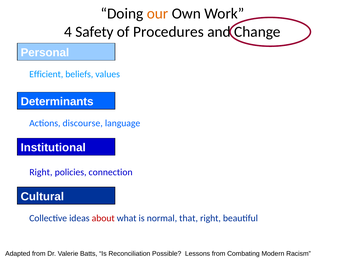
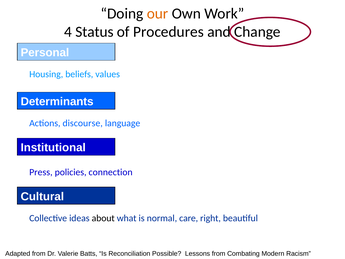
Safety: Safety -> Status
Efficient: Efficient -> Housing
Right at (41, 172): Right -> Press
about colour: red -> black
that: that -> care
